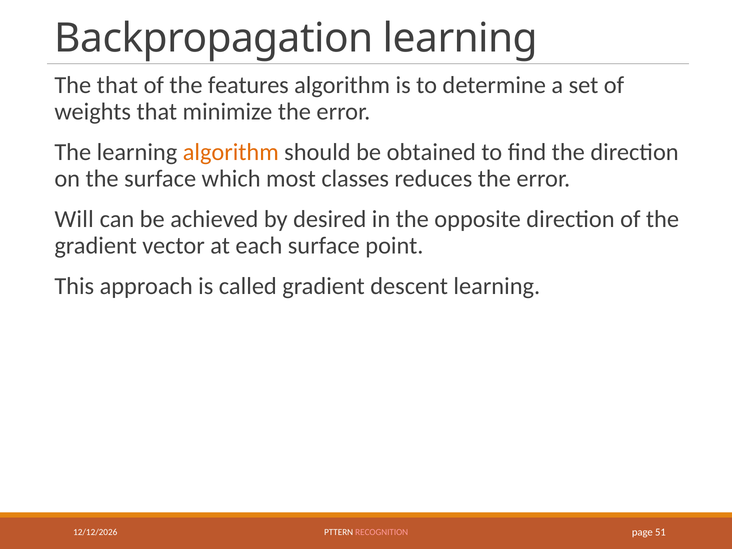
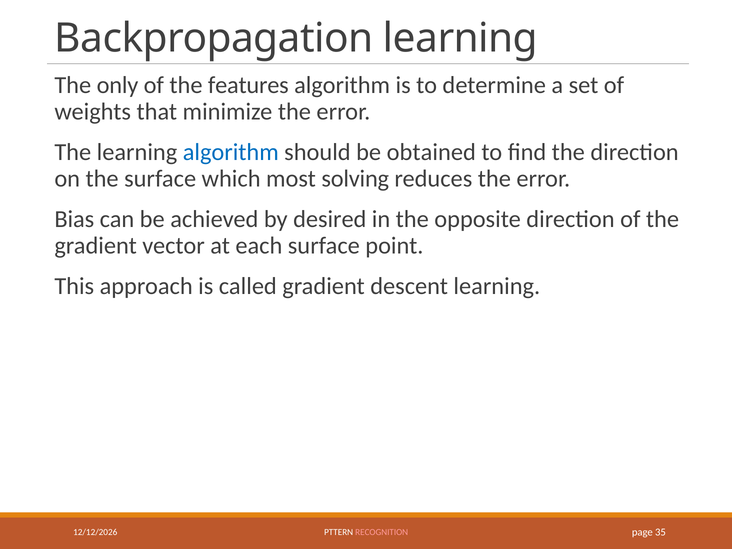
The that: that -> only
algorithm at (231, 152) colour: orange -> blue
classes: classes -> solving
Will: Will -> Bias
51: 51 -> 35
